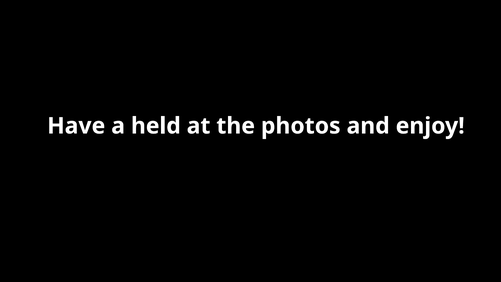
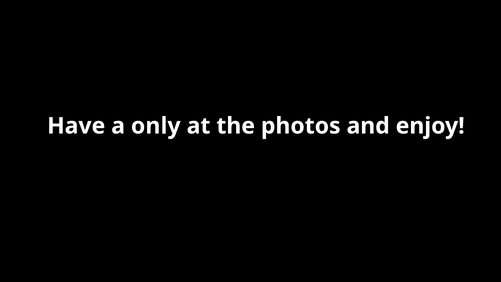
held: held -> only
